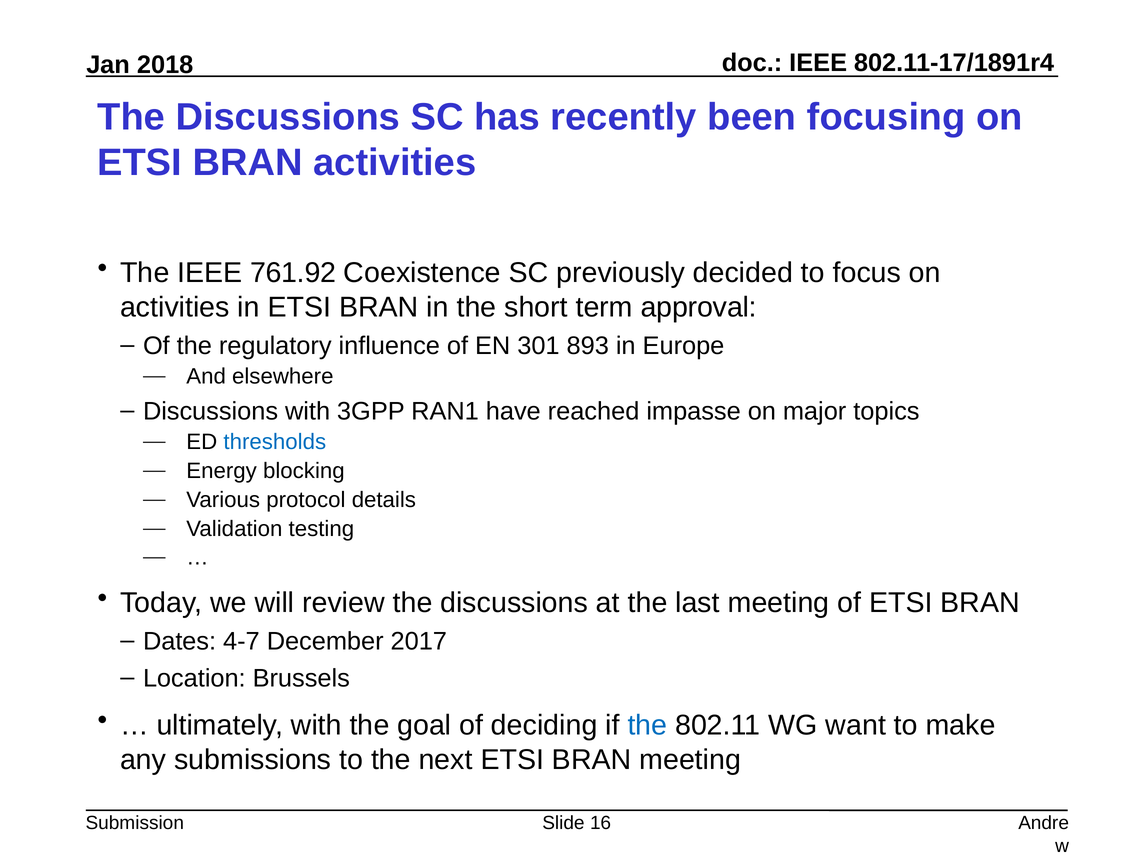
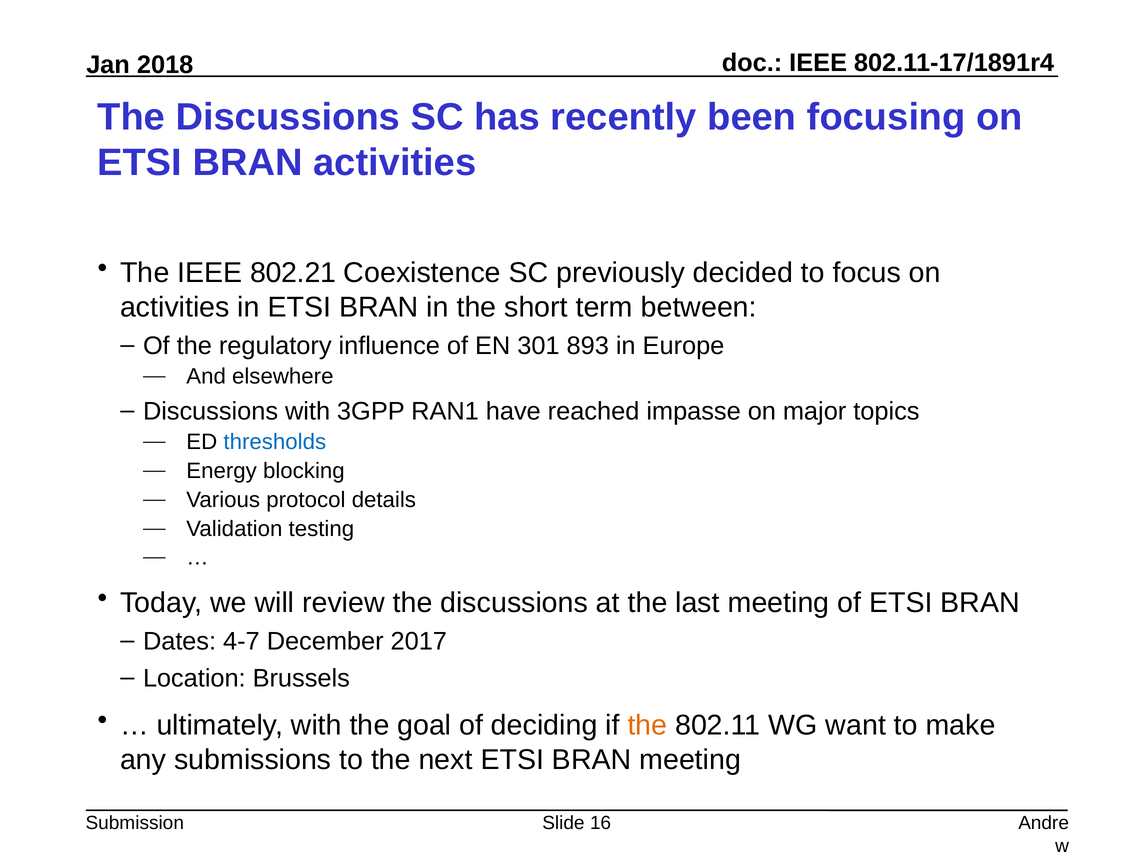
761.92: 761.92 -> 802.21
approval: approval -> between
the at (647, 725) colour: blue -> orange
